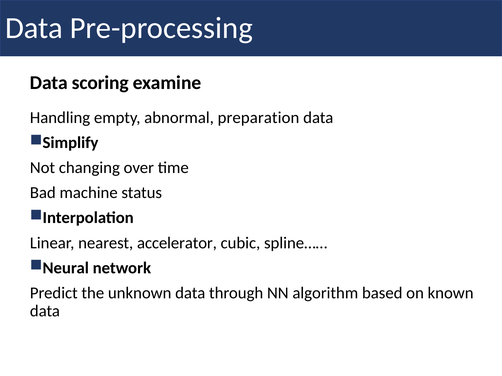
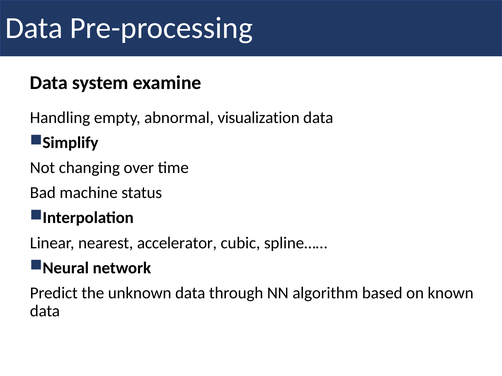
scoring: scoring -> system
preparation: preparation -> visualization
